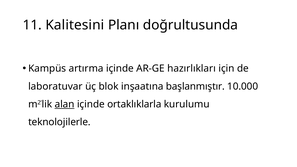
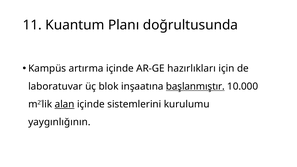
Kalitesini: Kalitesini -> Kuantum
başlanmıştır underline: none -> present
ortaklıklarla: ortaklıklarla -> sistemlerini
teknolojilerle: teknolojilerle -> yaygınlığının
